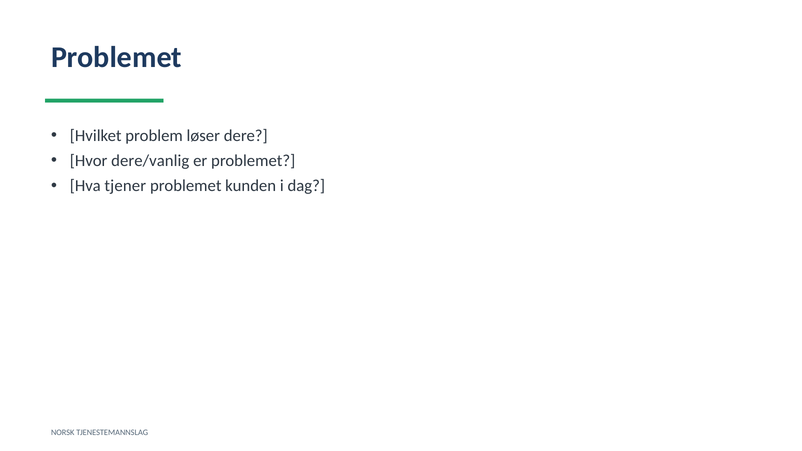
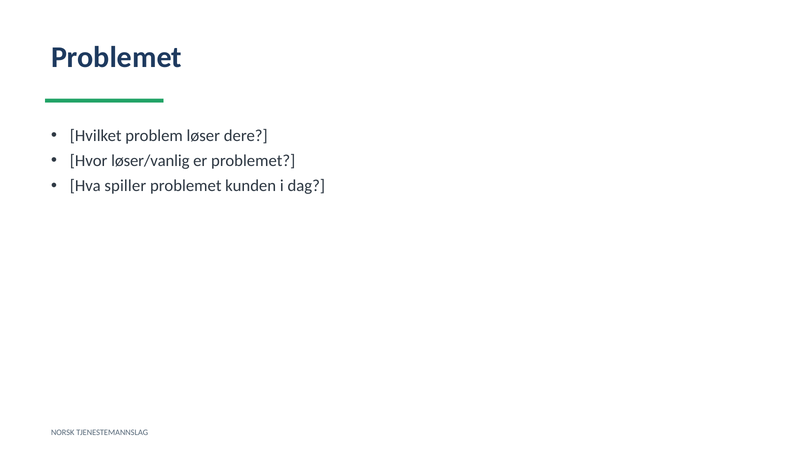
dere/vanlig: dere/vanlig -> løser/vanlig
tjener: tjener -> spiller
